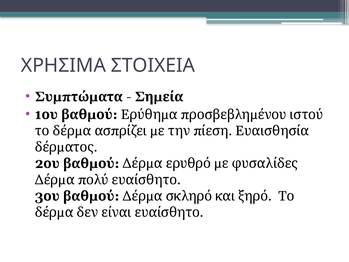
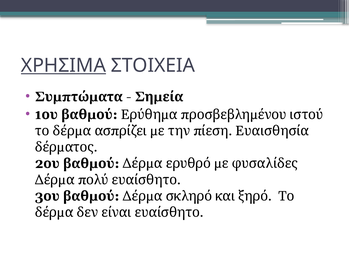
ΧΡΗΣΙΜΑ underline: none -> present
